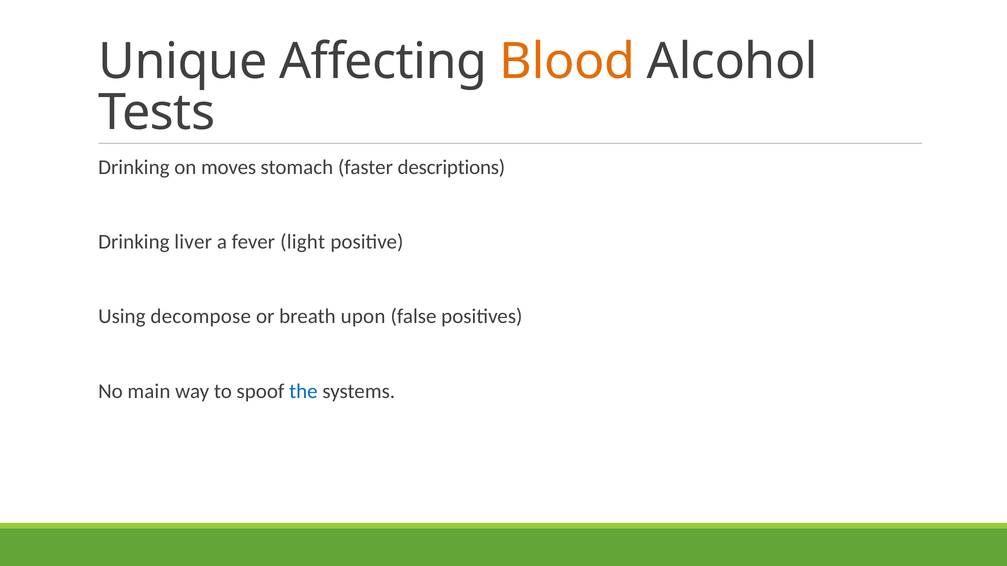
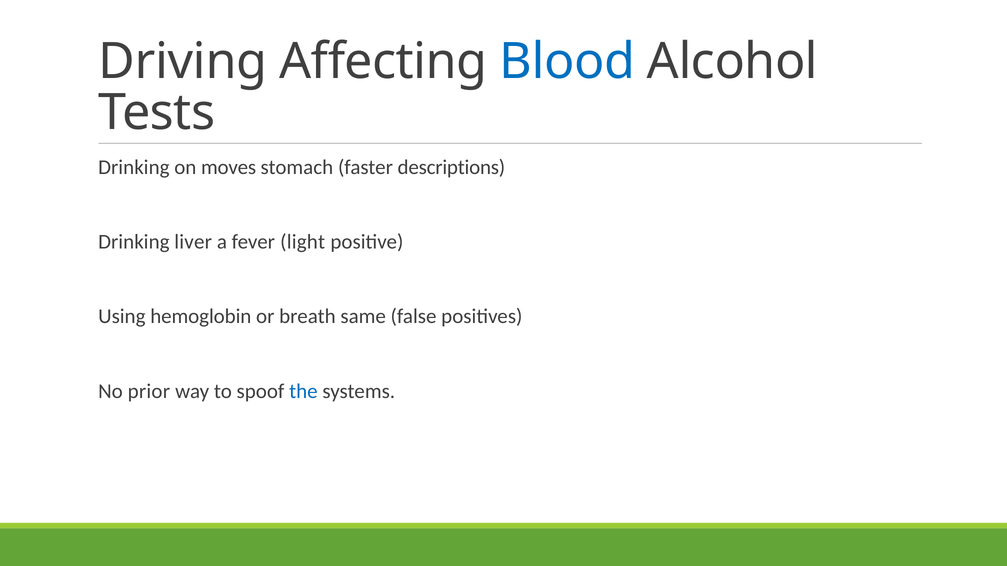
Unique: Unique -> Driving
Blood colour: orange -> blue
decompose: decompose -> hemoglobin
upon: upon -> same
main: main -> prior
